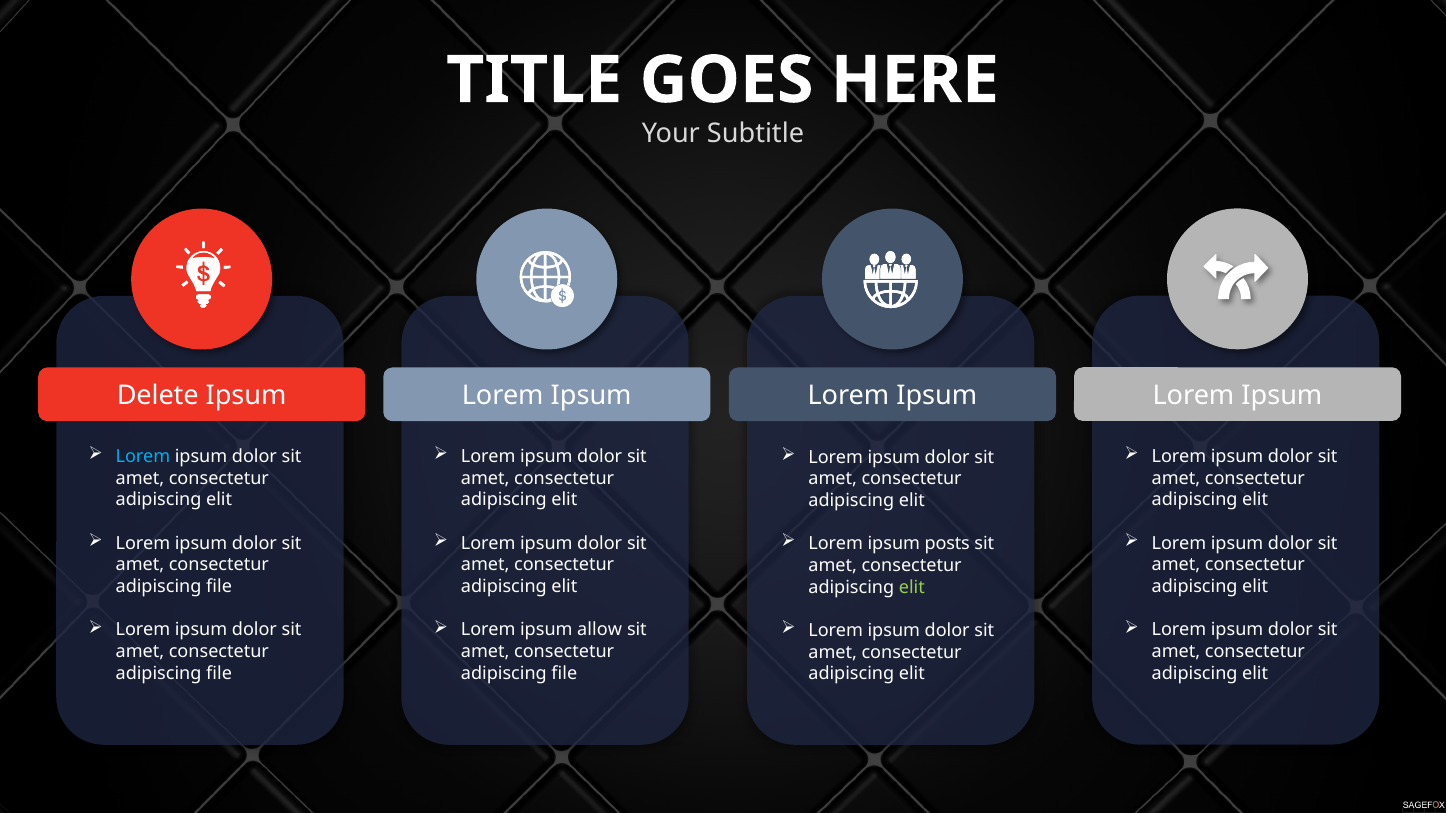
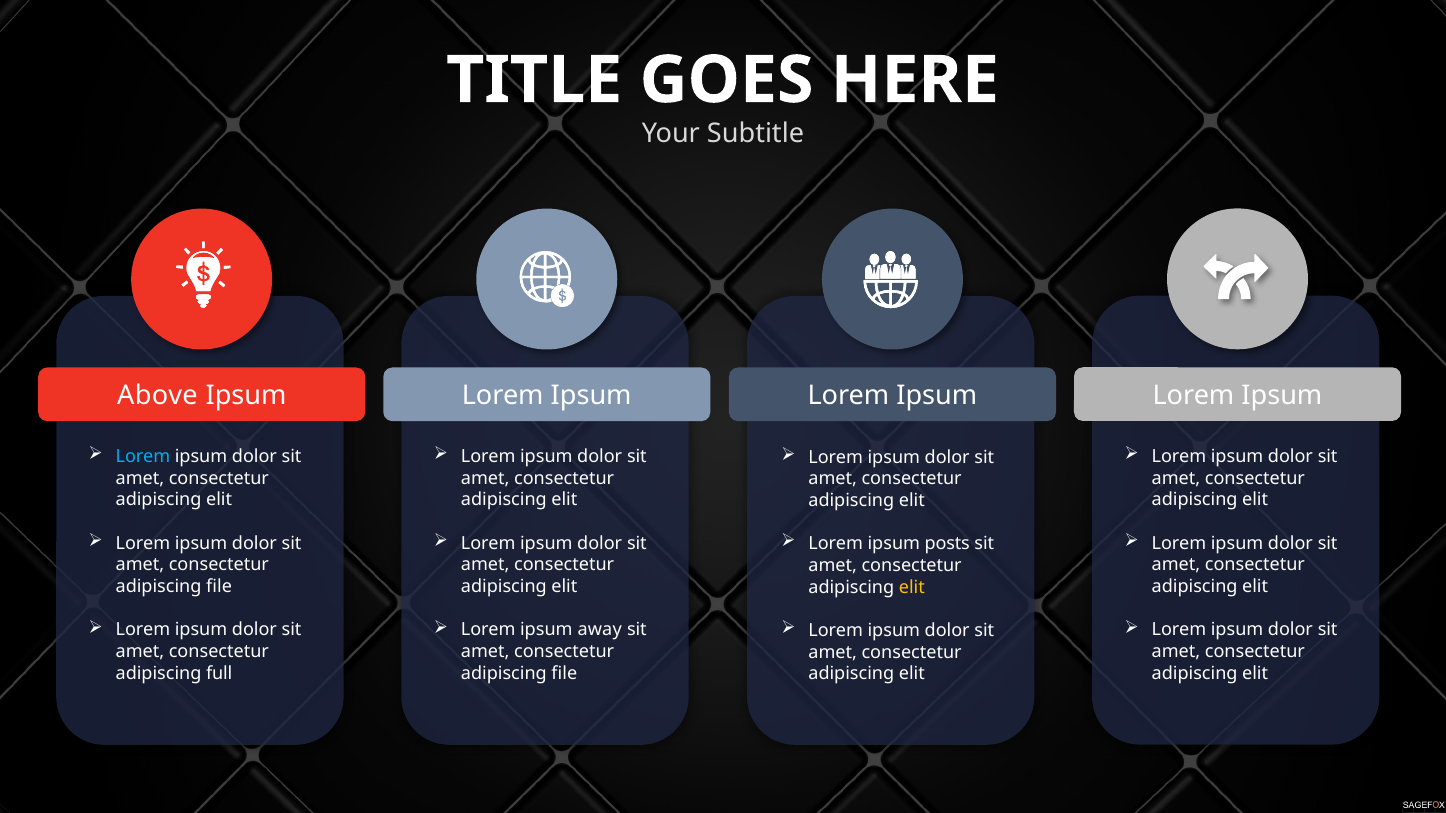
Delete: Delete -> Above
elit at (912, 587) colour: light green -> yellow
allow: allow -> away
file at (219, 674): file -> full
